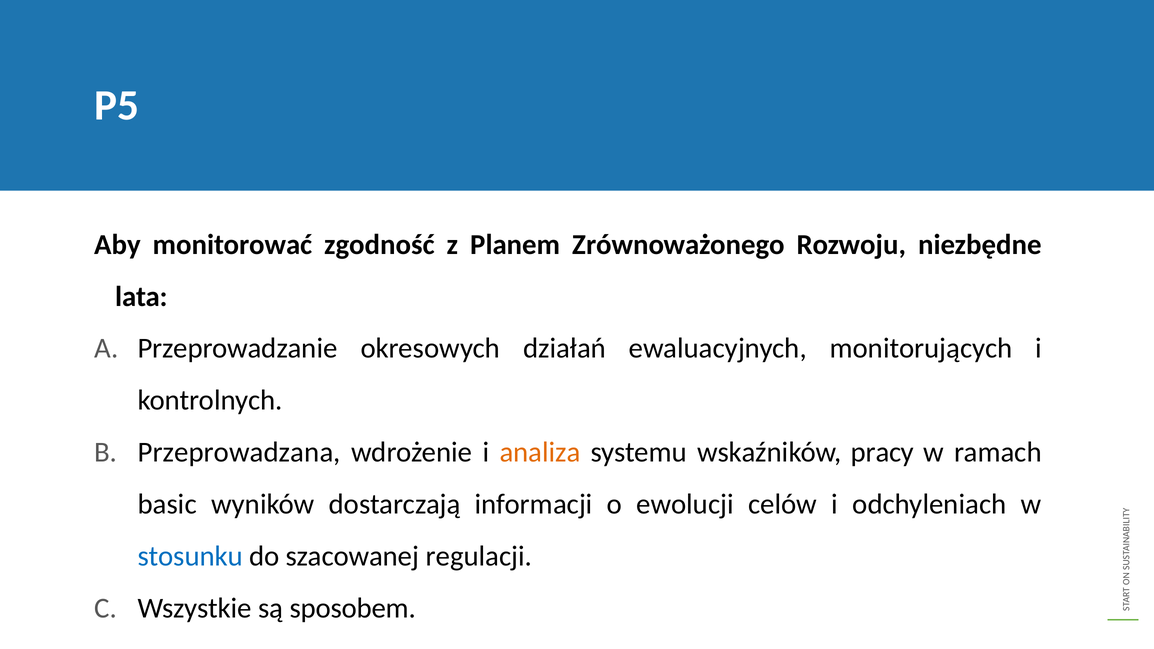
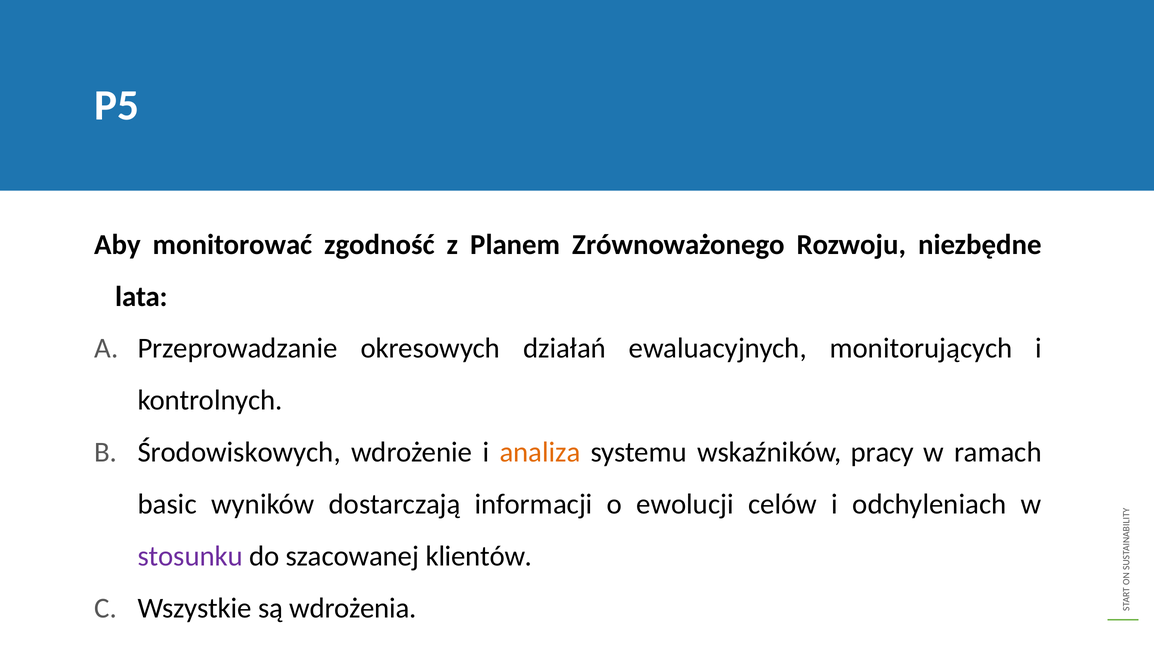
Przeprowadzana: Przeprowadzana -> Środowiskowych
stosunku colour: blue -> purple
regulacji: regulacji -> klientów
sposobem: sposobem -> wdrożenia
